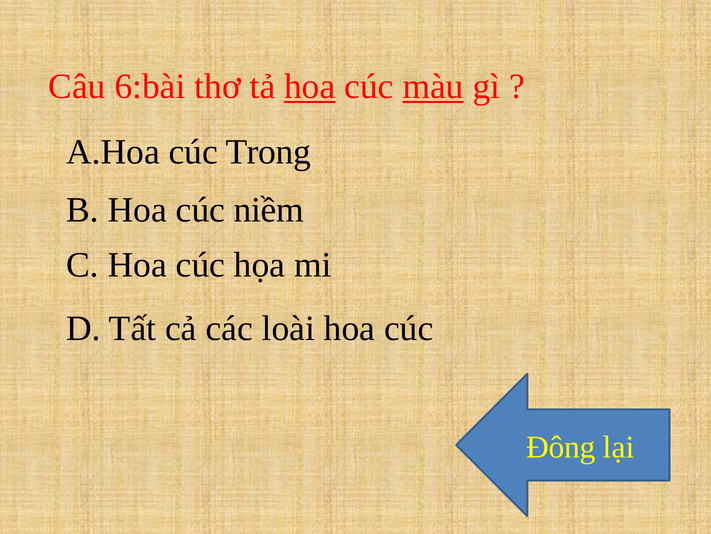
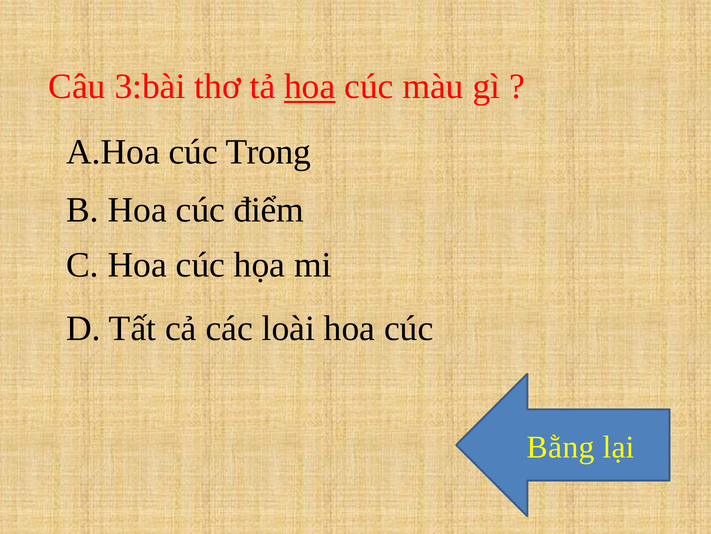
6:bài: 6:bài -> 3:bài
màu underline: present -> none
niềm: niềm -> điểm
Đông: Đông -> Bằng
